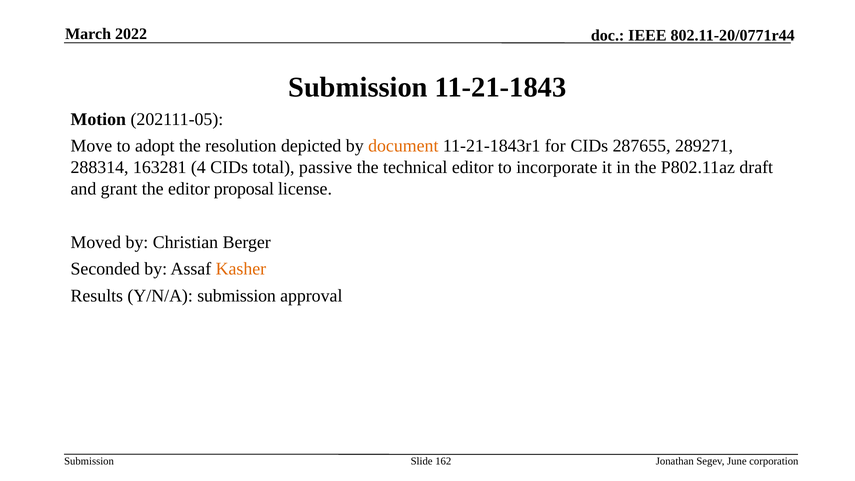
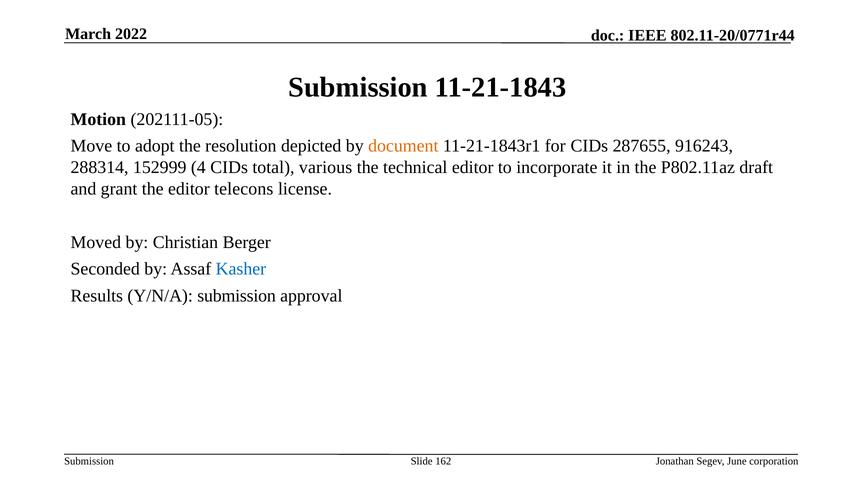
289271: 289271 -> 916243
163281: 163281 -> 152999
passive: passive -> various
proposal: proposal -> telecons
Kasher colour: orange -> blue
